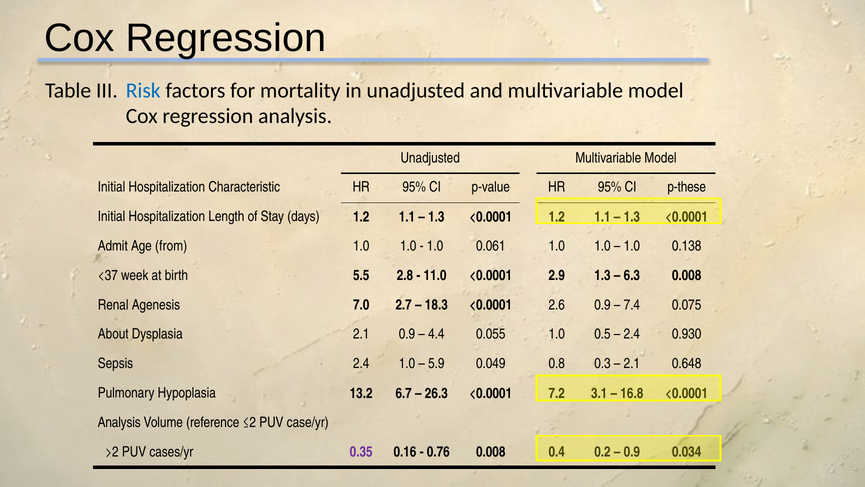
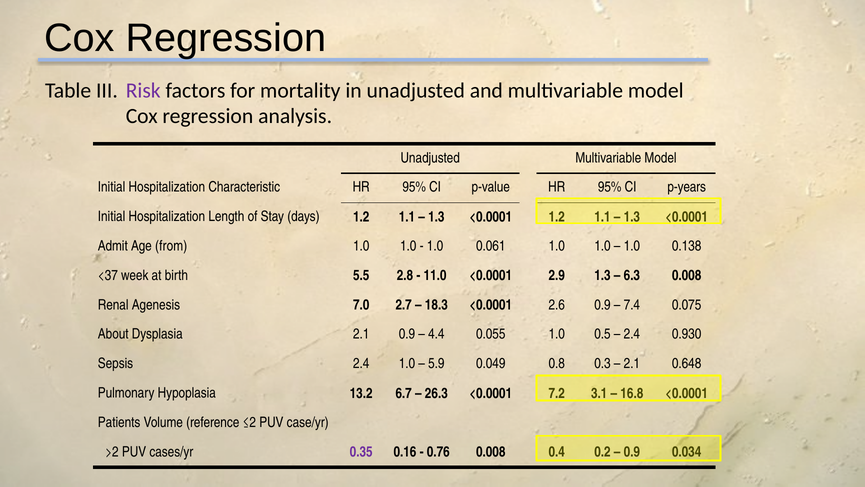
Risk colour: blue -> purple
p-these: p-these -> p-years
Analysis at (119, 422): Analysis -> Patients
